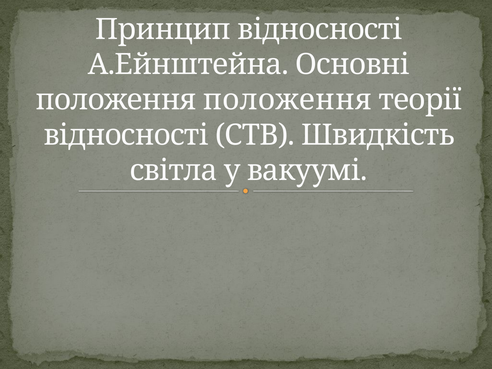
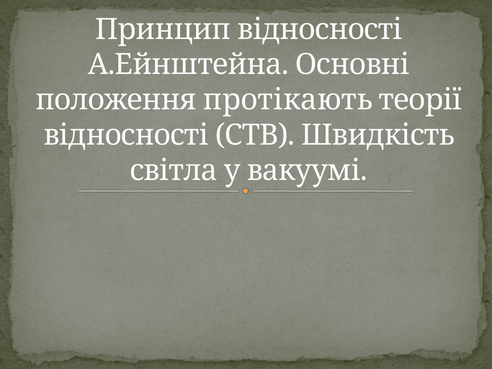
положення положення: положення -> протікають
